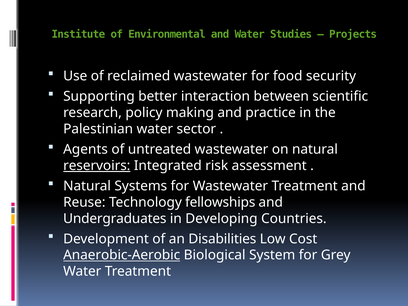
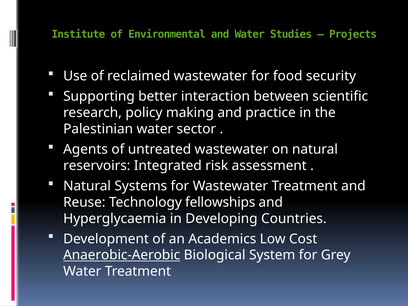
reservoirs underline: present -> none
Undergraduates: Undergraduates -> Hyperglycaemia
Disabilities: Disabilities -> Academics
